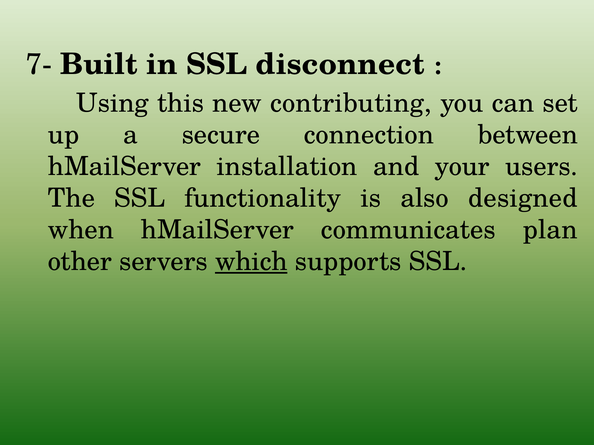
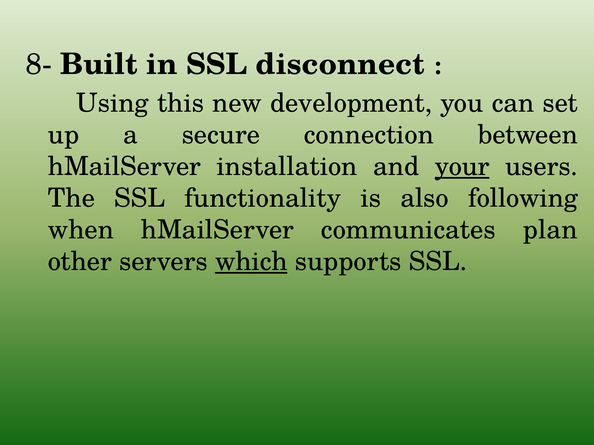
7-: 7- -> 8-
contributing: contributing -> development
your underline: none -> present
designed: designed -> following
